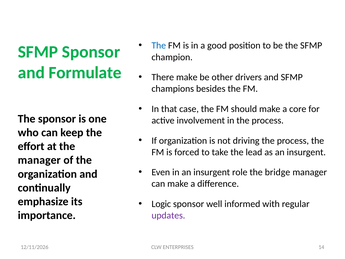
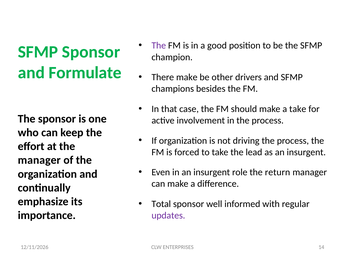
The at (159, 46) colour: blue -> purple
a core: core -> take
bridge: bridge -> return
Logic: Logic -> Total
